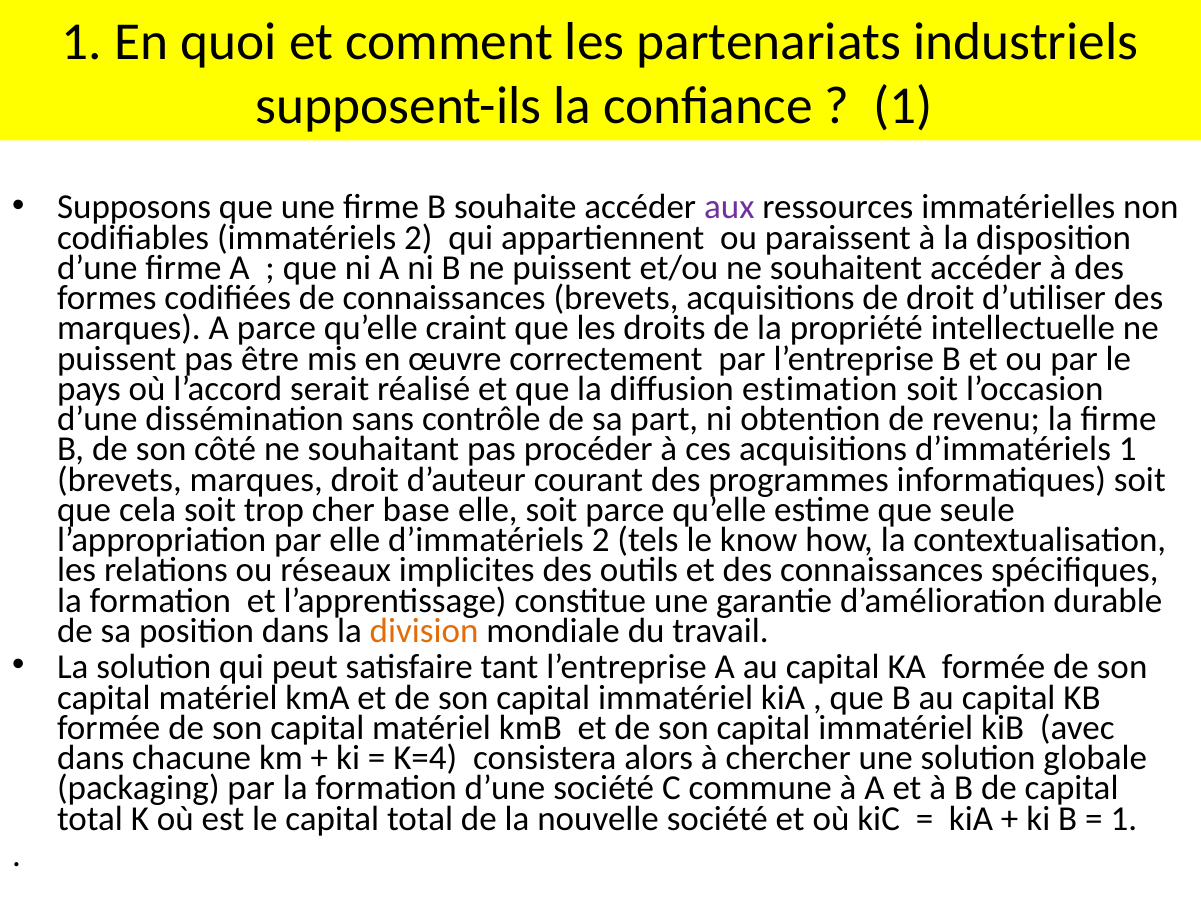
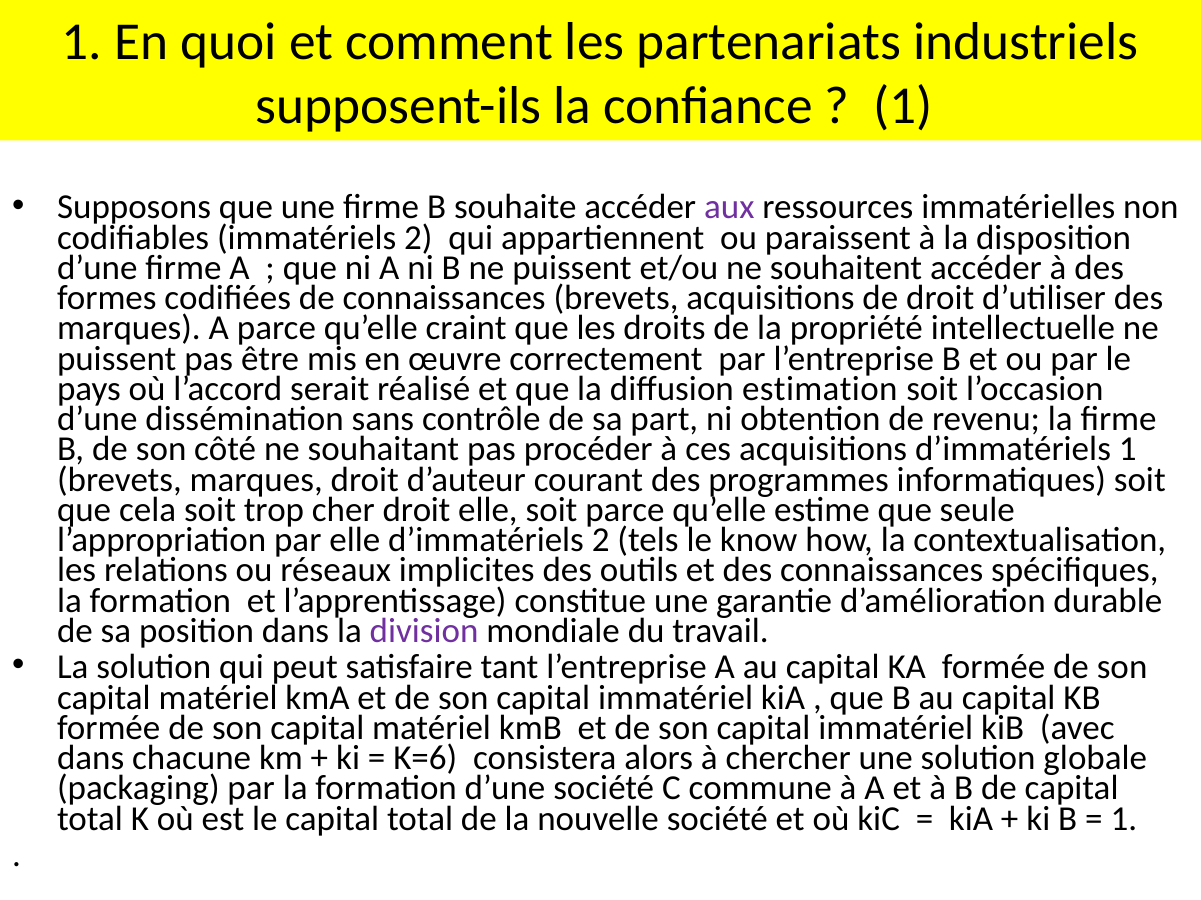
cher base: base -> droit
division colour: orange -> purple
K=4: K=4 -> K=6
